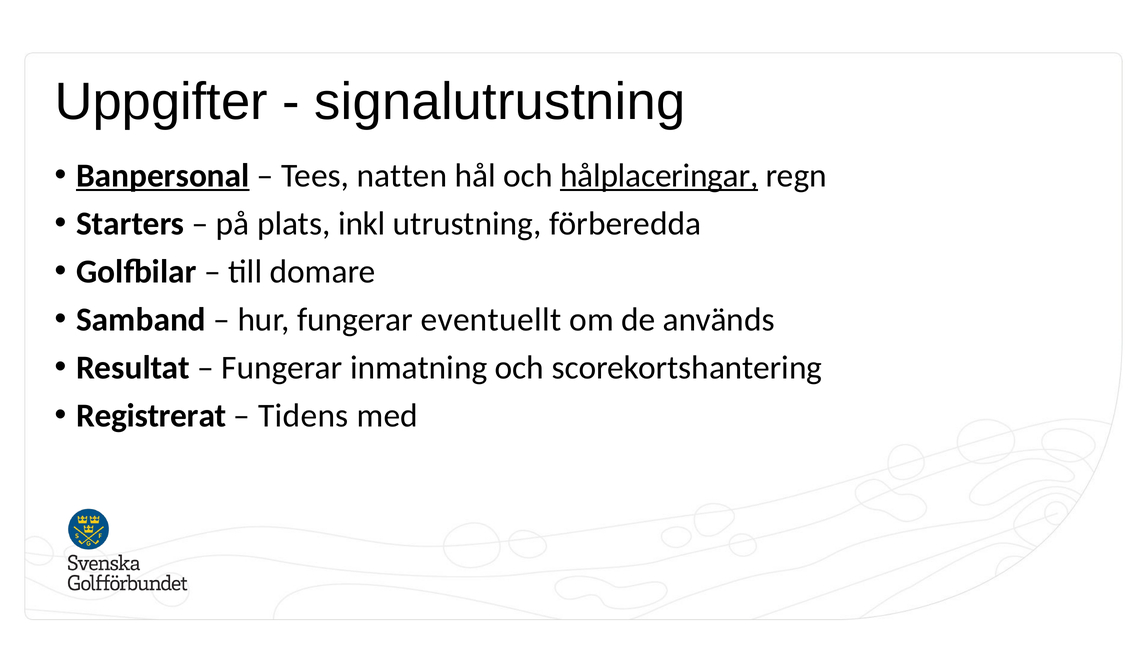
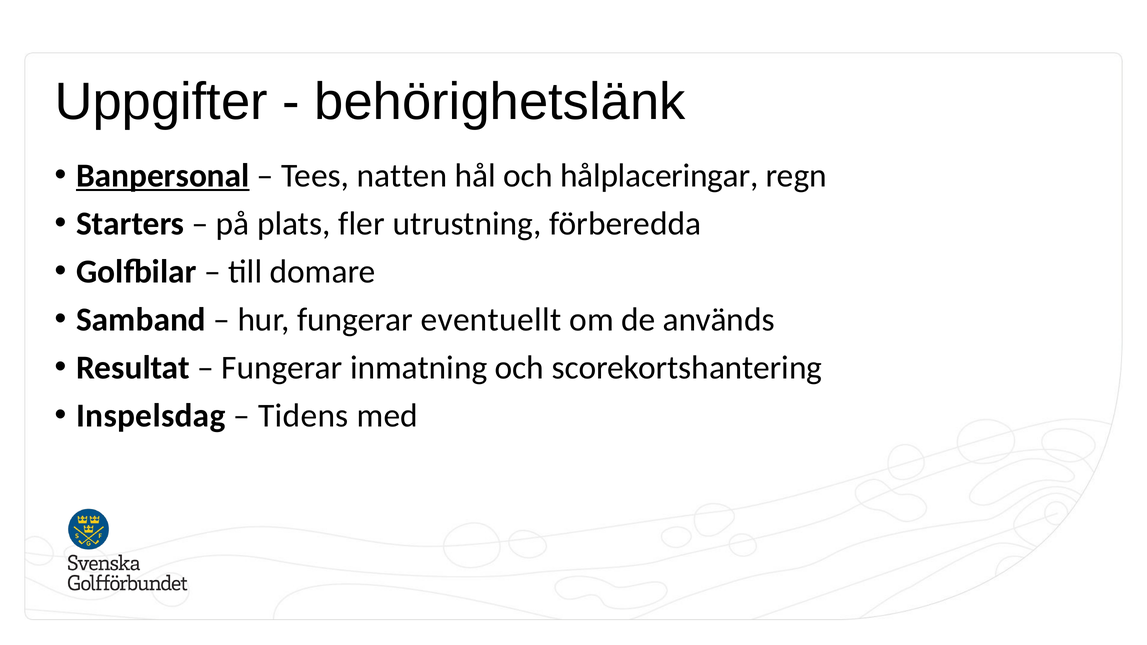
signalutrustning: signalutrustning -> behörighetslänk
hålplaceringar underline: present -> none
inkl: inkl -> fler
Registrerat: Registrerat -> Inspelsdag
